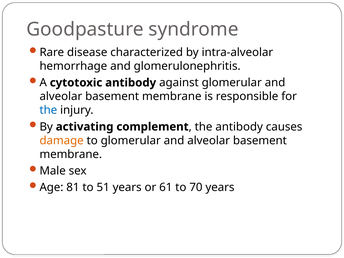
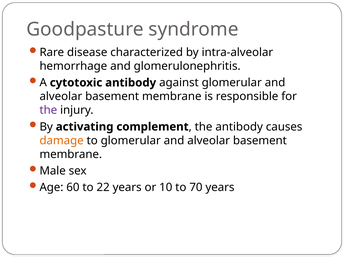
the at (48, 110) colour: blue -> purple
81: 81 -> 60
51: 51 -> 22
61: 61 -> 10
